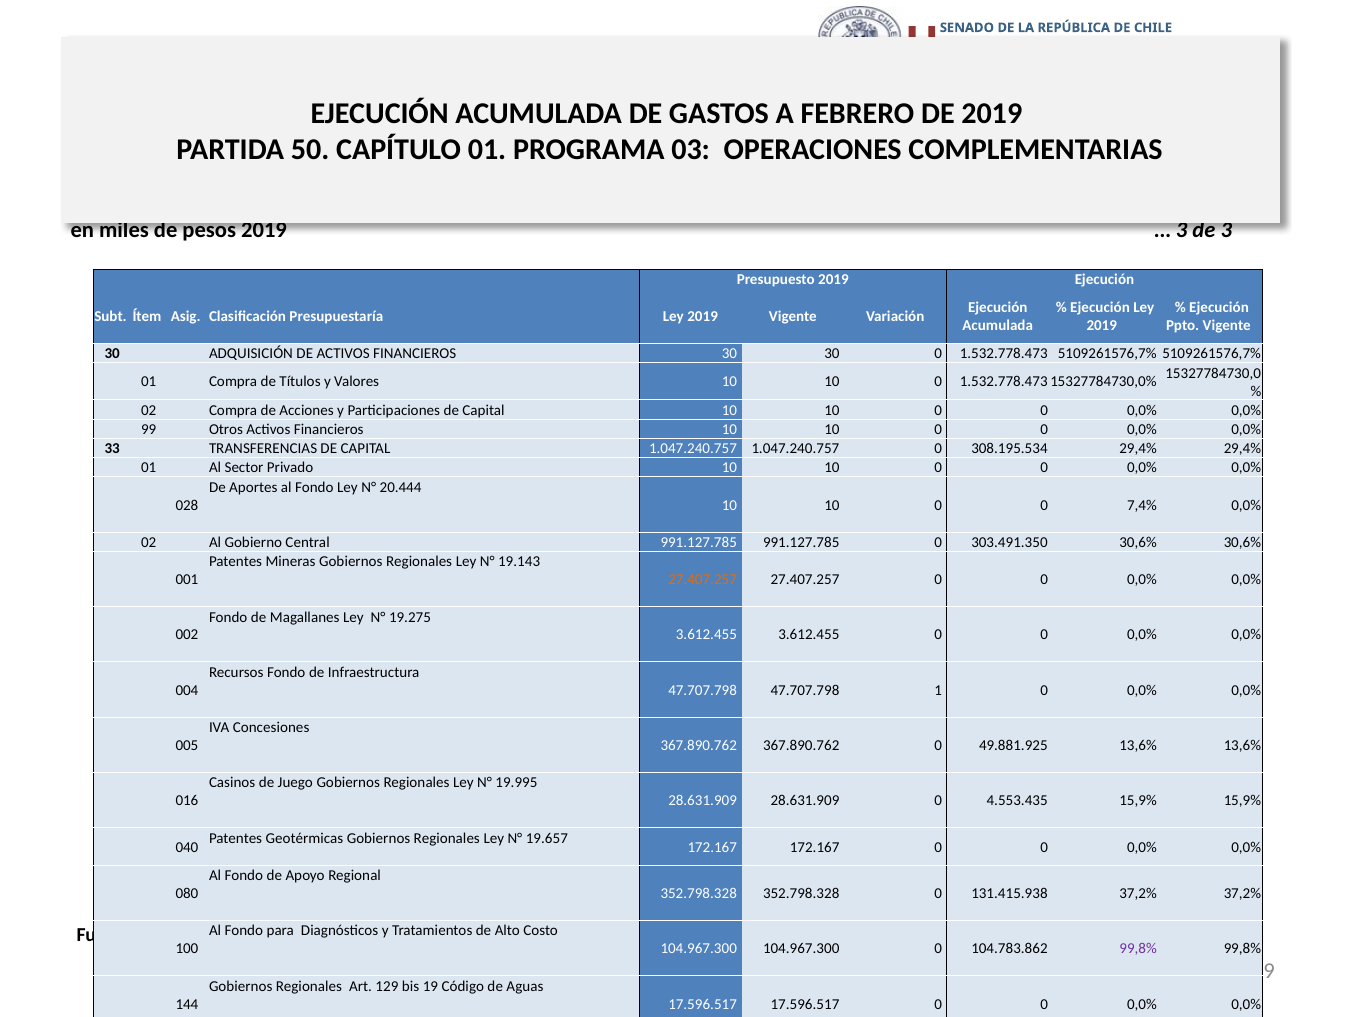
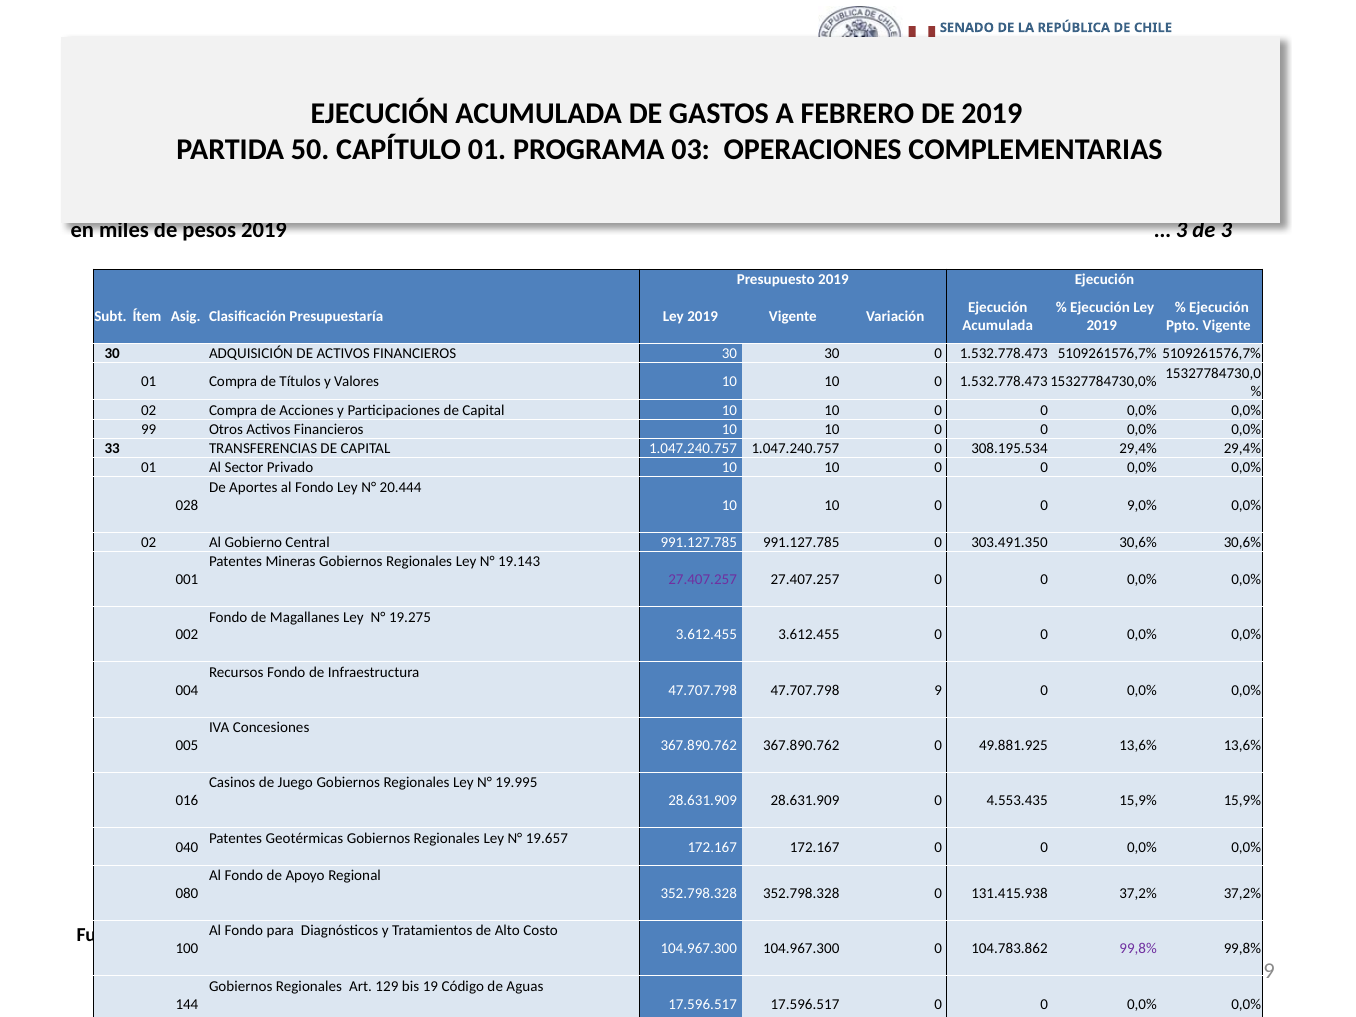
7,4%: 7,4% -> 9,0%
27.407.257 at (703, 580) colour: orange -> purple
47.707.798 1: 1 -> 9
